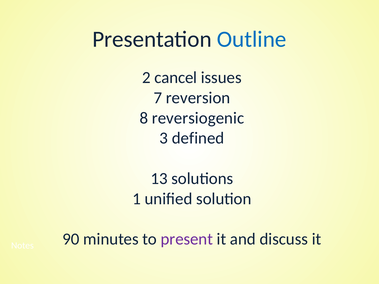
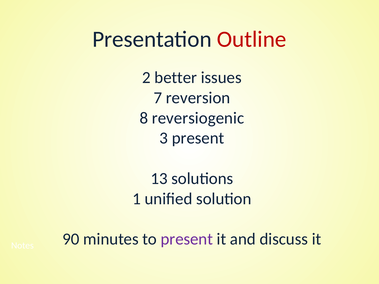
Outline colour: blue -> red
cancel: cancel -> better
3 defined: defined -> present
